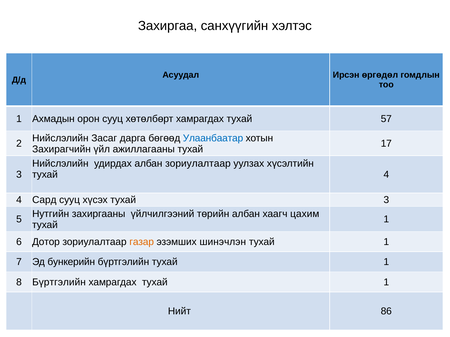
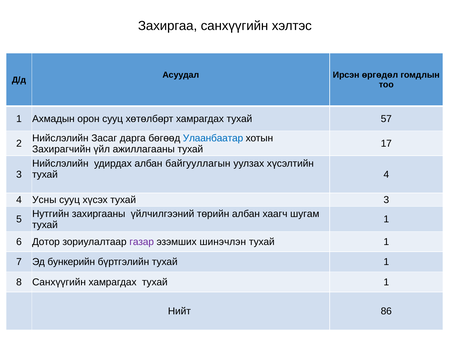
албан зориулалтаар: зориулалтаар -> байгууллагын
Сард: Сард -> Усны
цахим: цахим -> шугам
газар colour: orange -> purple
8 Бүртгэлийн: Бүртгэлийн -> Санхүүгийн
